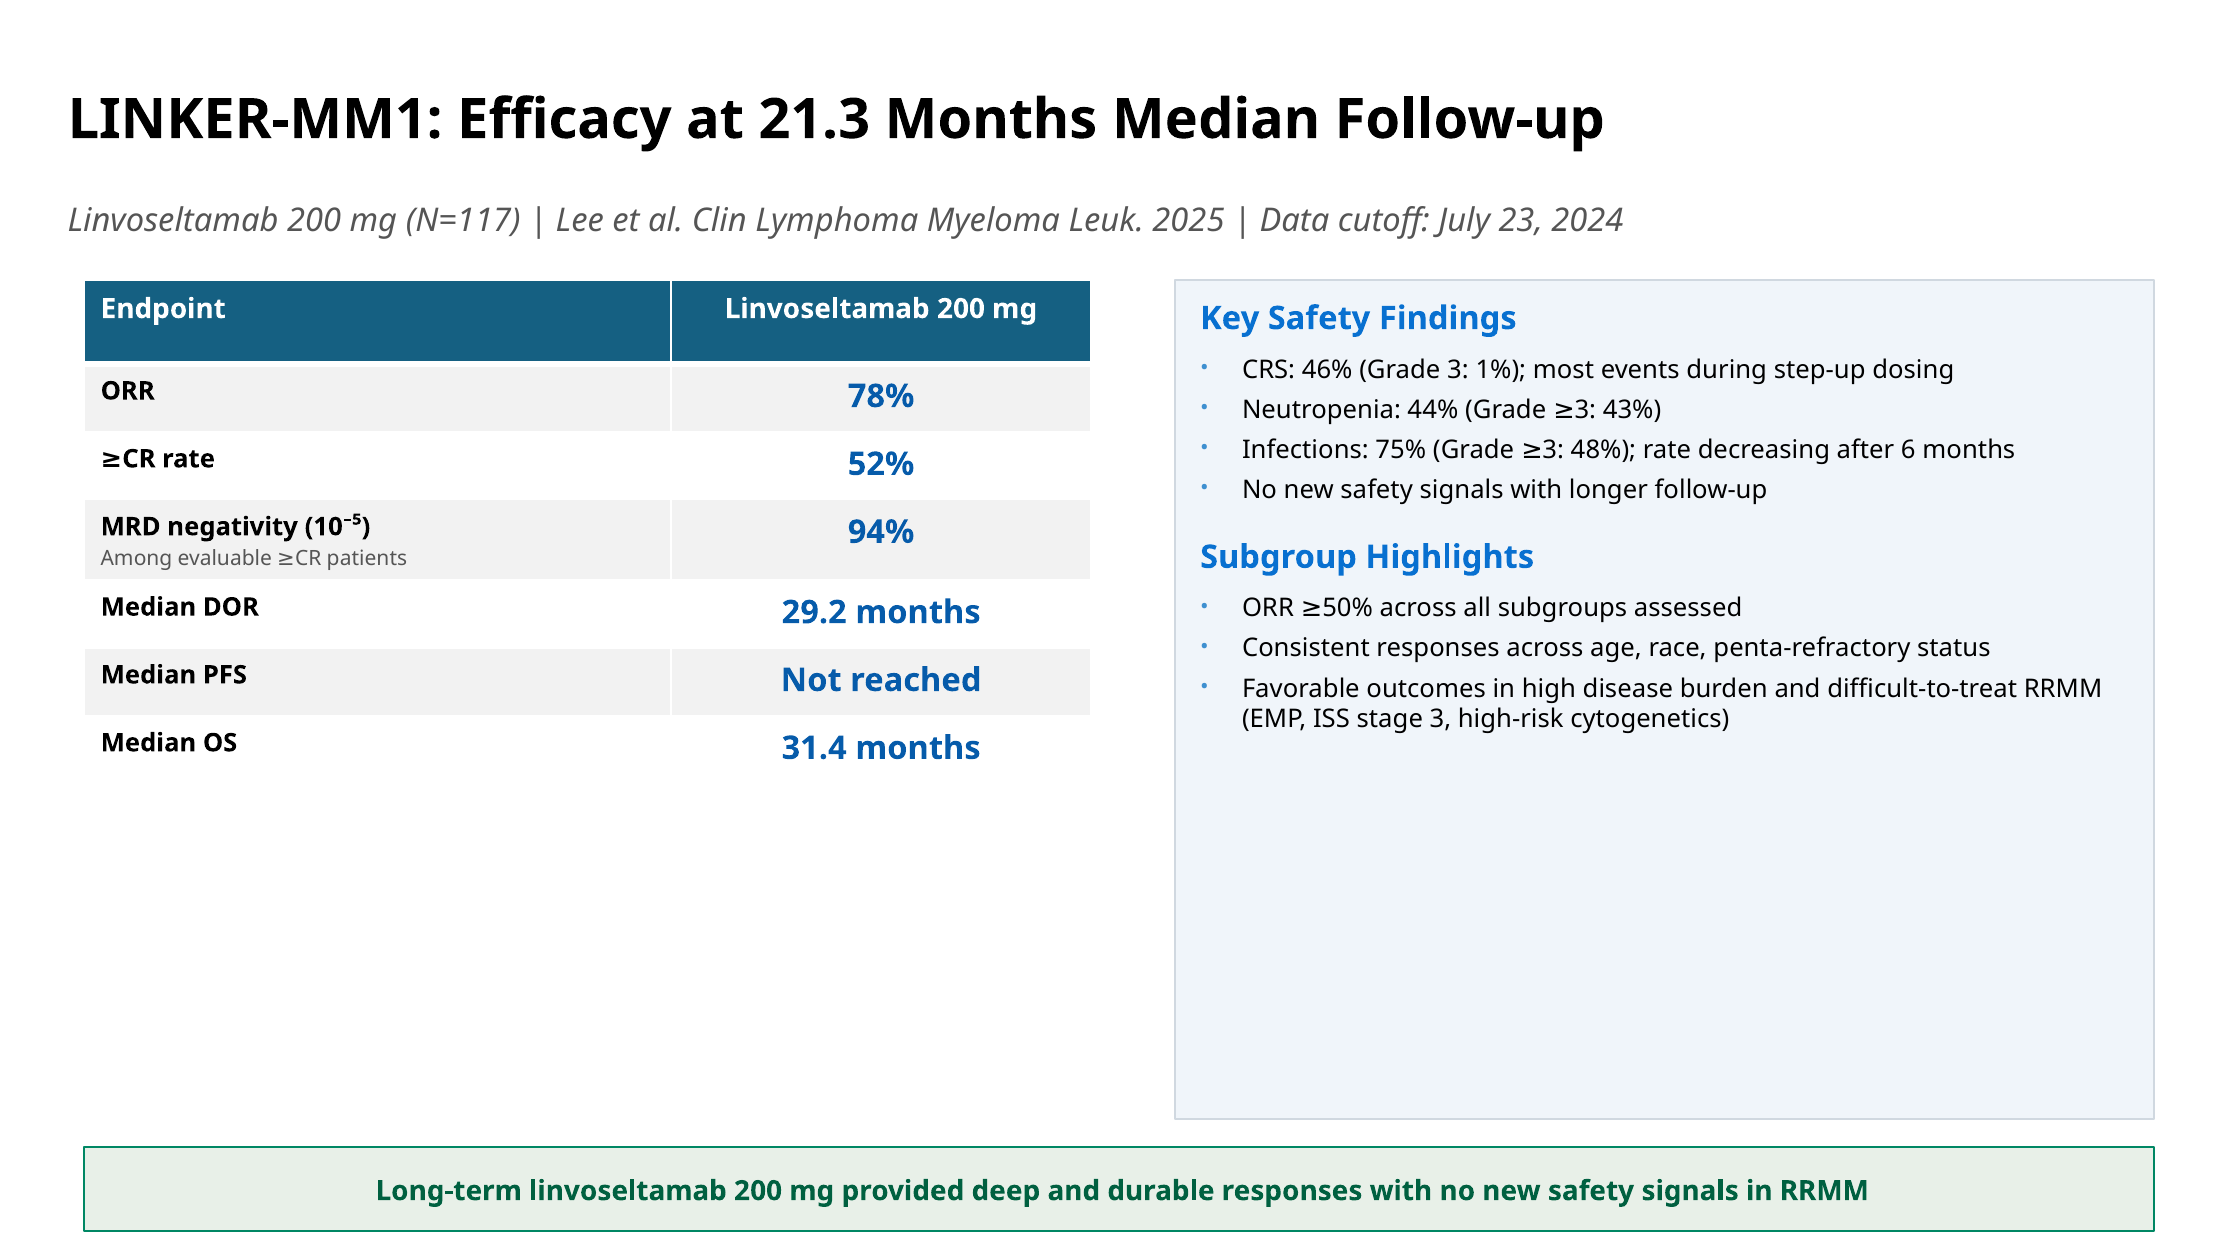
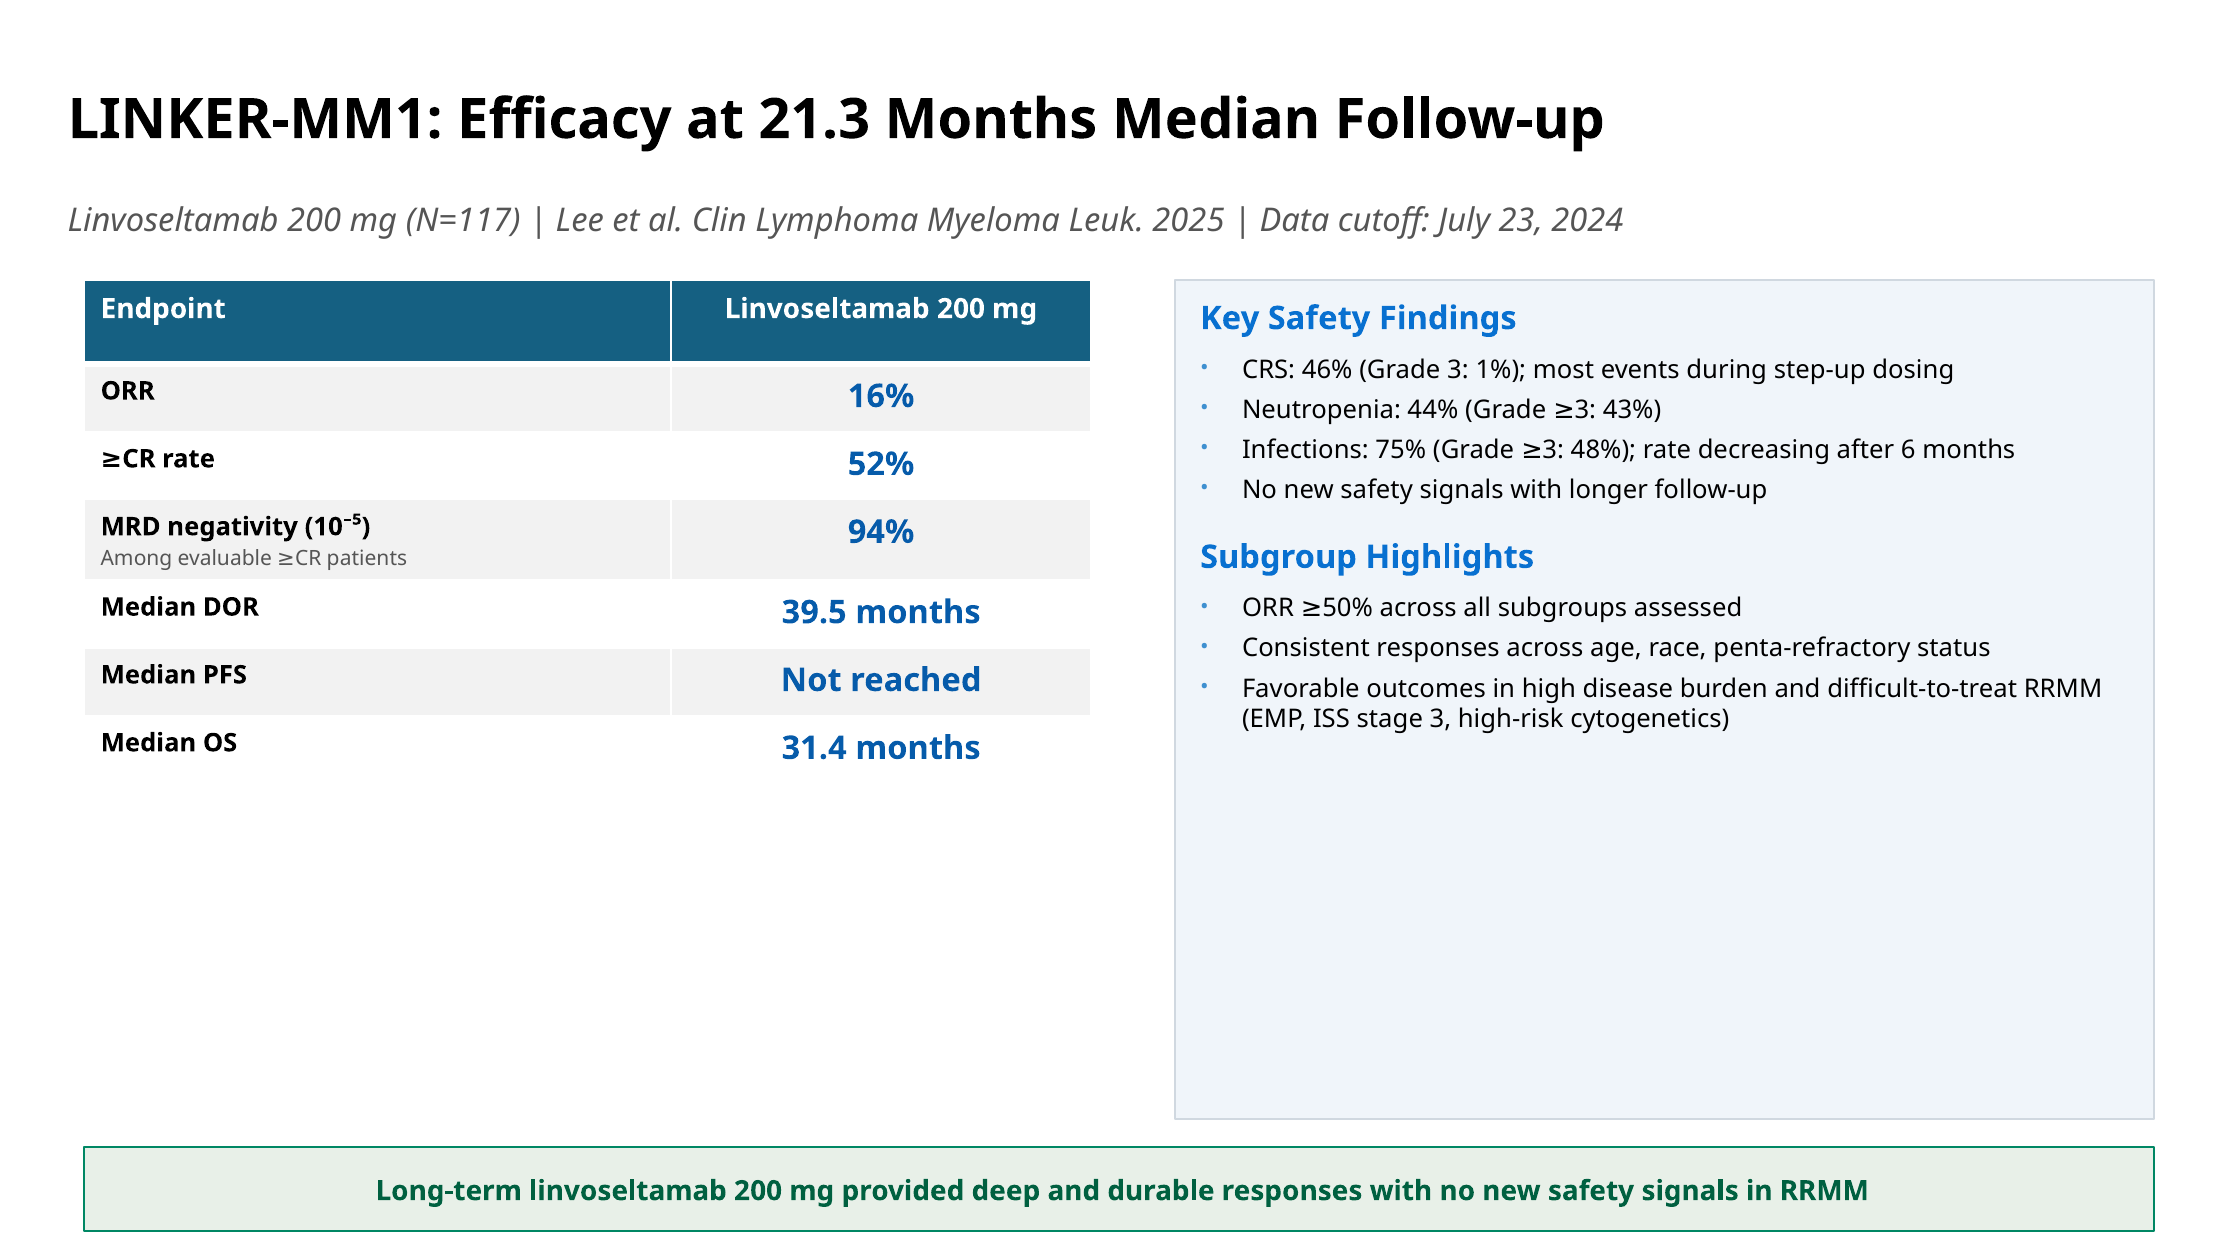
78%: 78% -> 16%
29.2: 29.2 -> 39.5
